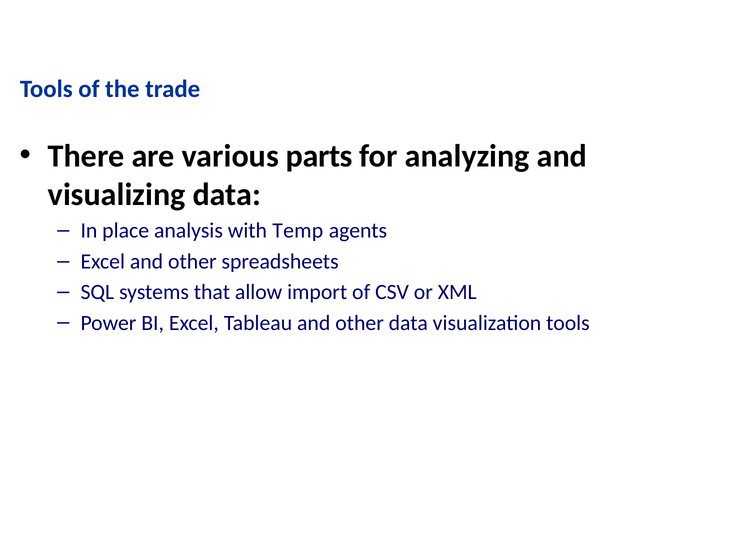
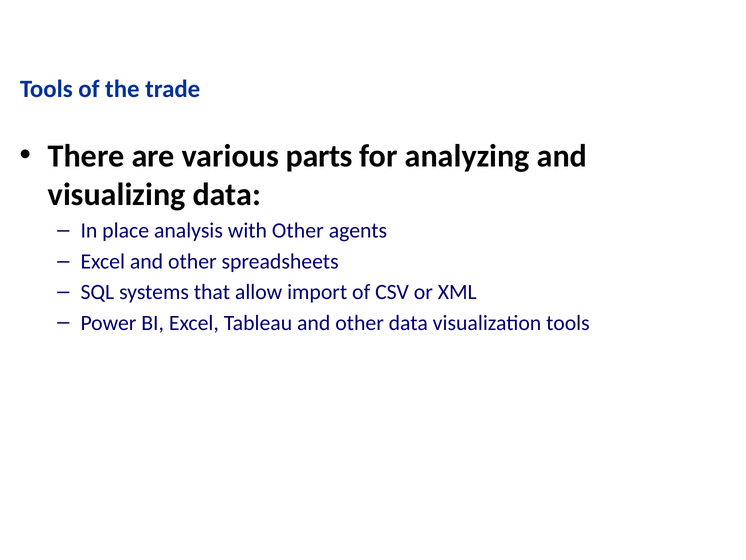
with Temp: Temp -> Other
